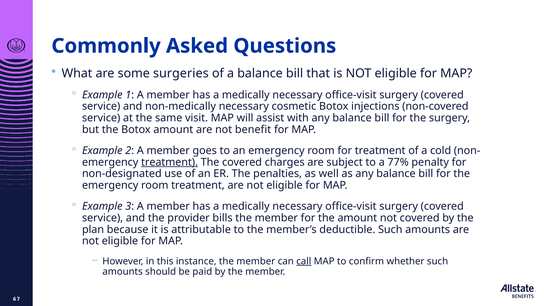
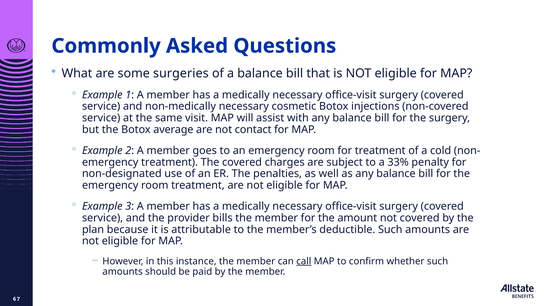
Botox amount: amount -> average
benefit: benefit -> contact
treatment at (170, 162) underline: present -> none
77%: 77% -> 33%
